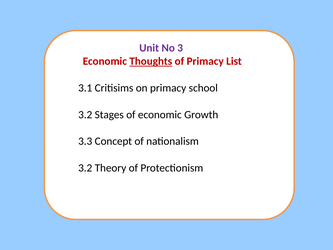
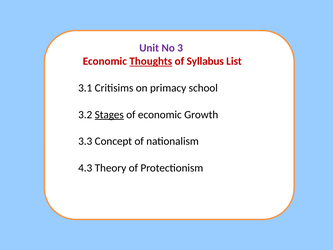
of Primacy: Primacy -> Syllabus
Stages underline: none -> present
3.2 at (85, 168): 3.2 -> 4.3
